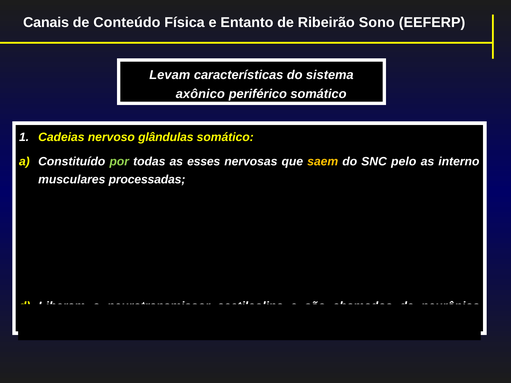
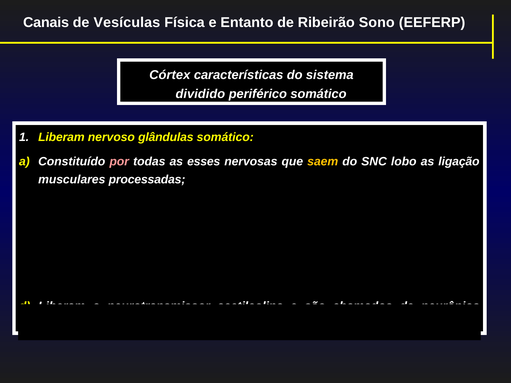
Conteúdo: Conteúdo -> Vesículas
Levam at (170, 75): Levam -> Córtex
axônico: axônico -> dividido
1 Cadeias: Cadeias -> Liberam
por colour: light green -> pink
pelo: pelo -> lobo
interno: interno -> ligação
